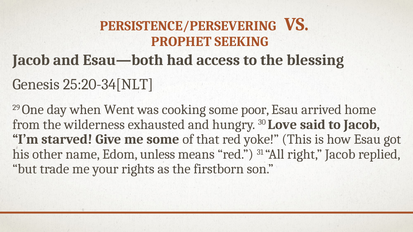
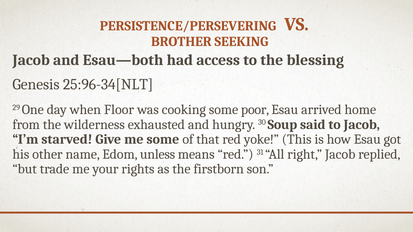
PROPHET: PROPHET -> BROTHER
25:20-34[NLT: 25:20-34[NLT -> 25:96-34[NLT
Went: Went -> Floor
Love: Love -> Soup
